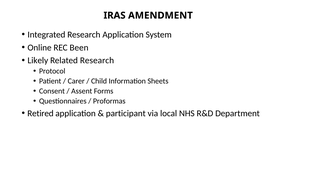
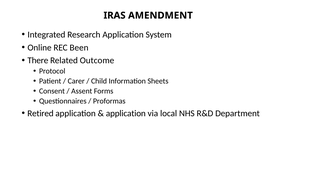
Likely: Likely -> There
Related Research: Research -> Outcome
participant at (126, 113): participant -> application
